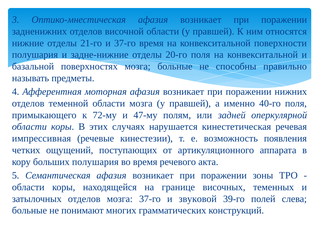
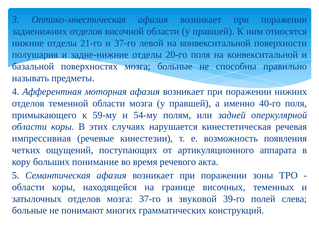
37-го время: время -> левой
72-му: 72-му -> 59-му
47-му: 47-му -> 54-му
больших полушария: полушария -> понимание
